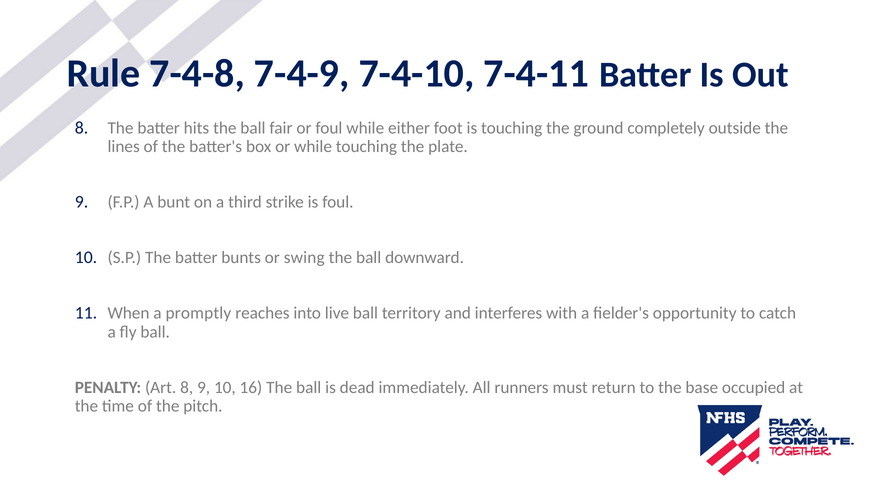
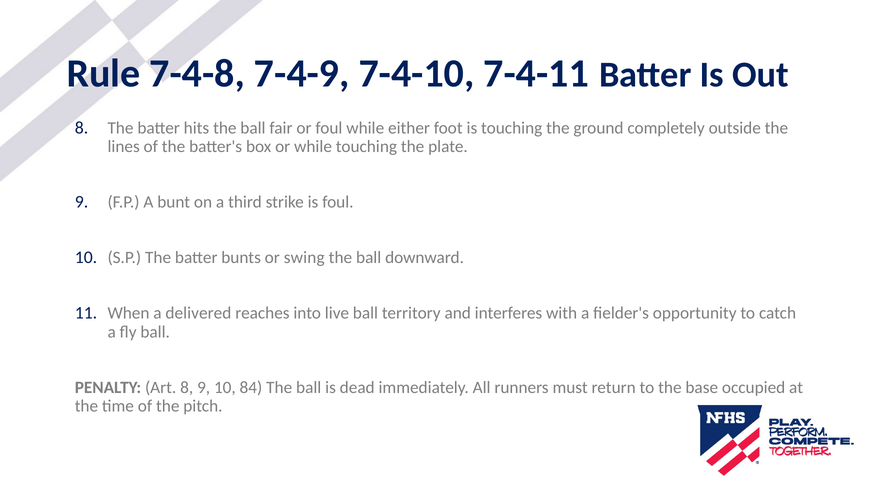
promptly: promptly -> delivered
16: 16 -> 84
